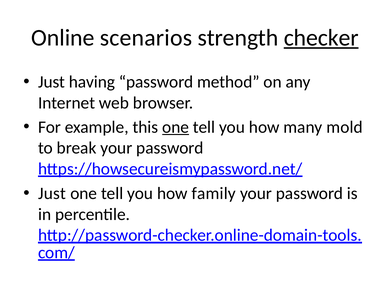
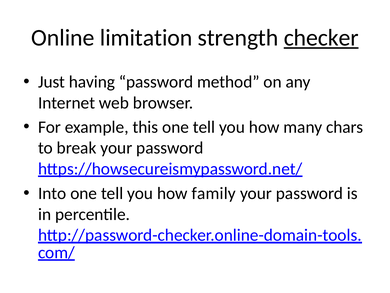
scenarios: scenarios -> limitation
one at (176, 127) underline: present -> none
mold: mold -> chars
Just at (52, 193): Just -> Into
